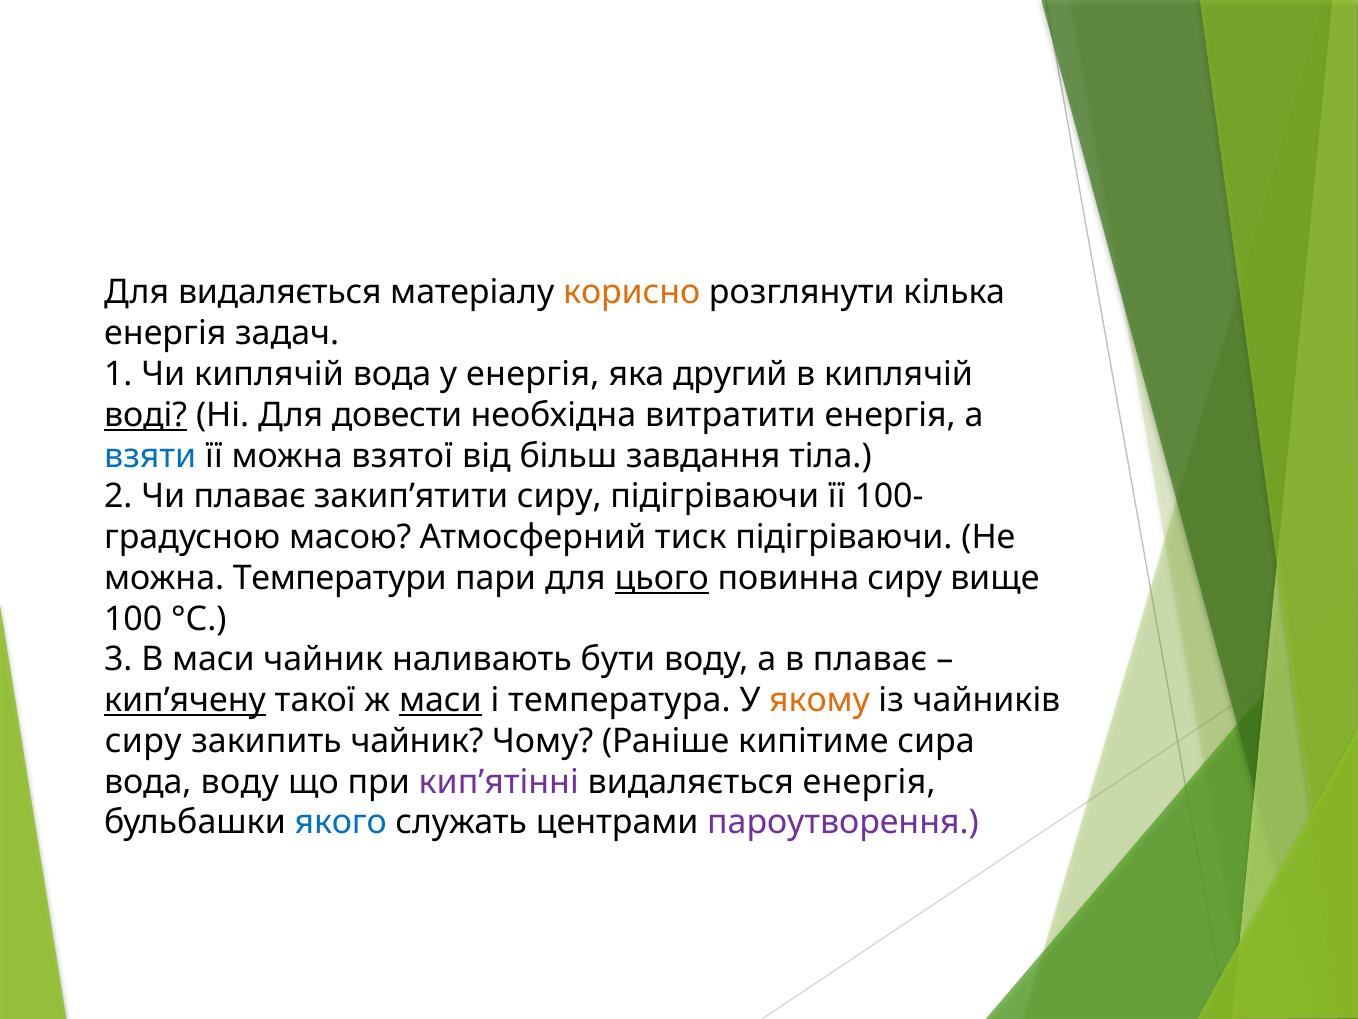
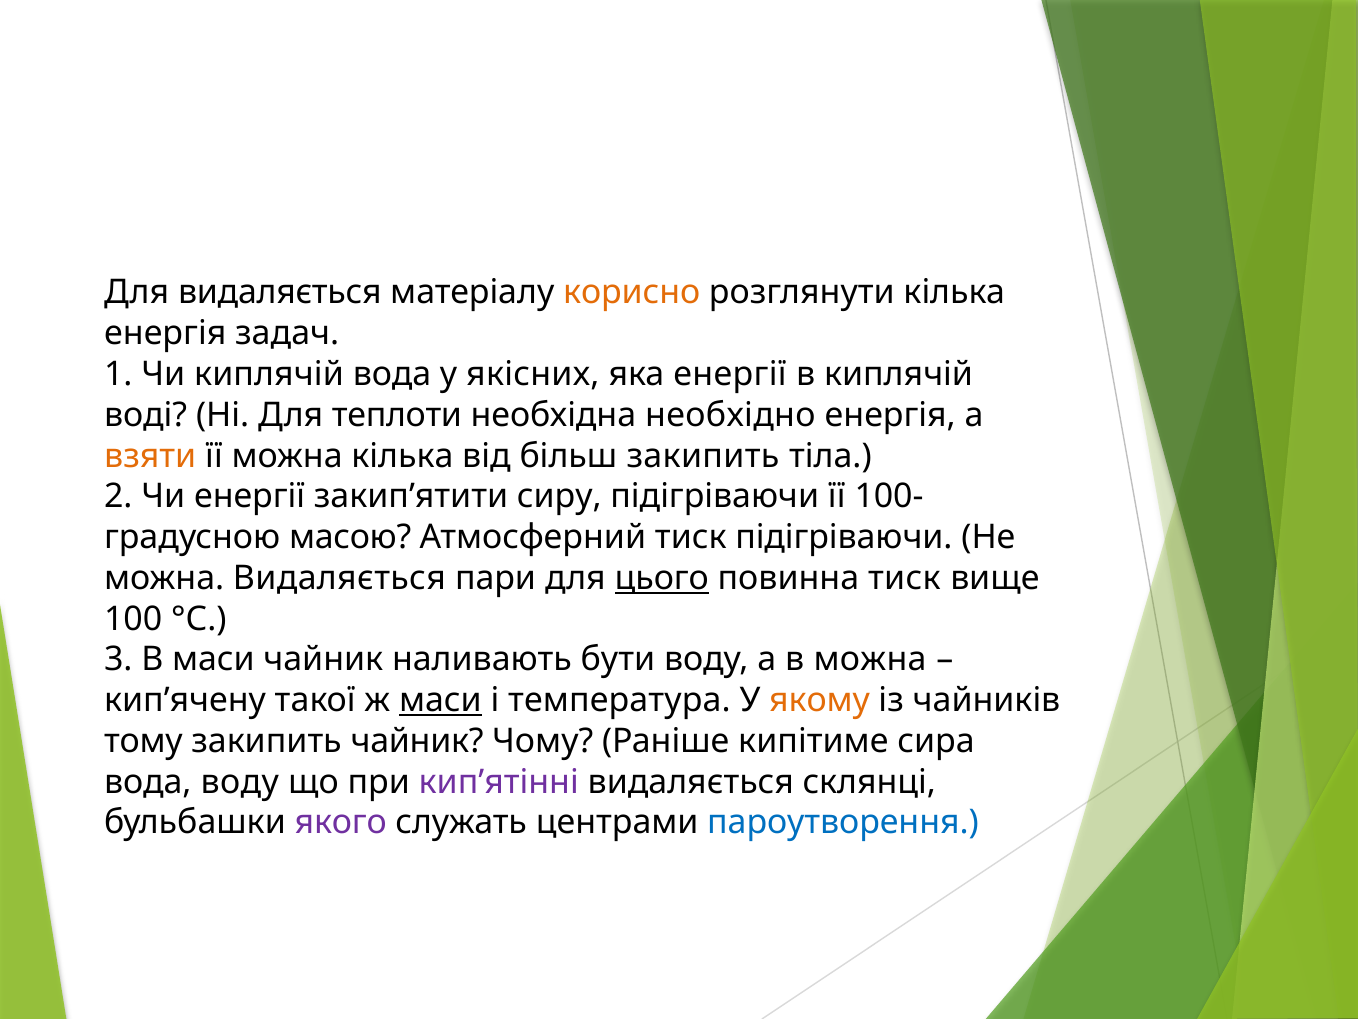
у енергія: енергія -> якісних
яка другий: другий -> енергії
воді underline: present -> none
довести: довести -> теплоти
витратити: витратити -> необхідно
взяти colour: blue -> orange
можна взятої: взятої -> кілька
більш завдання: завдання -> закипить
Чи плаває: плаває -> енергії
можна Температури: Температури -> Видаляється
повинна сиру: сиру -> тиск
в плаває: плаває -> можна
кип’ячену underline: present -> none
сиру at (143, 741): сиру -> тому
видаляється енергія: енергія -> склянці
якого colour: blue -> purple
пароутворення colour: purple -> blue
